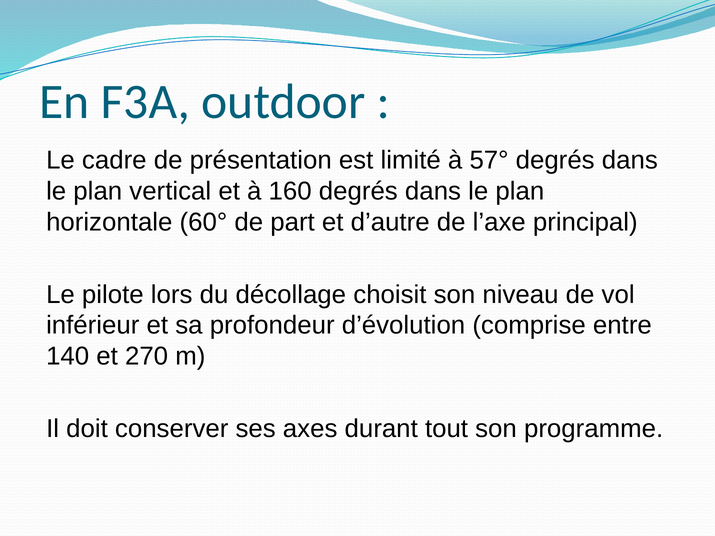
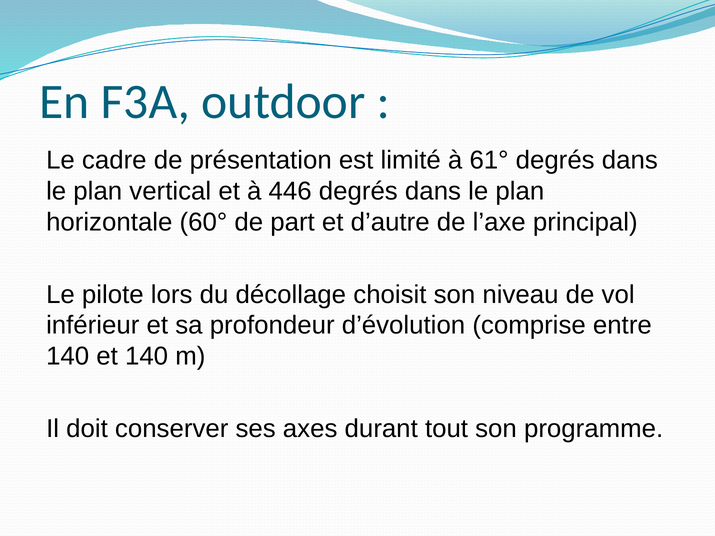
57°: 57° -> 61°
160: 160 -> 446
et 270: 270 -> 140
